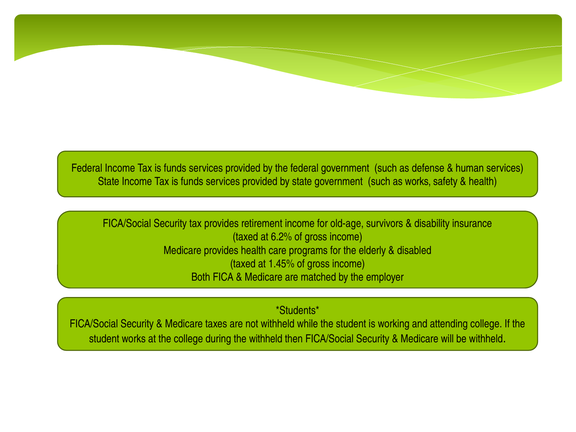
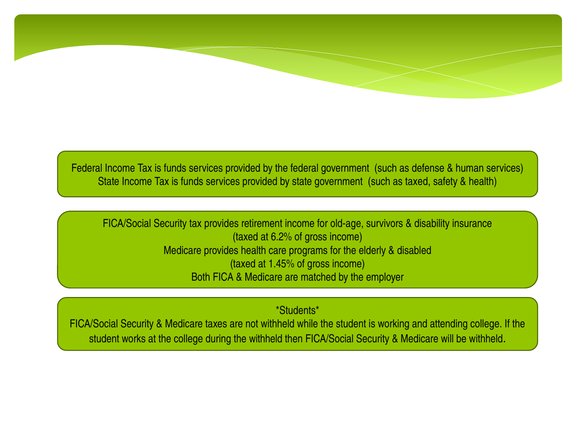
as works: works -> taxed
